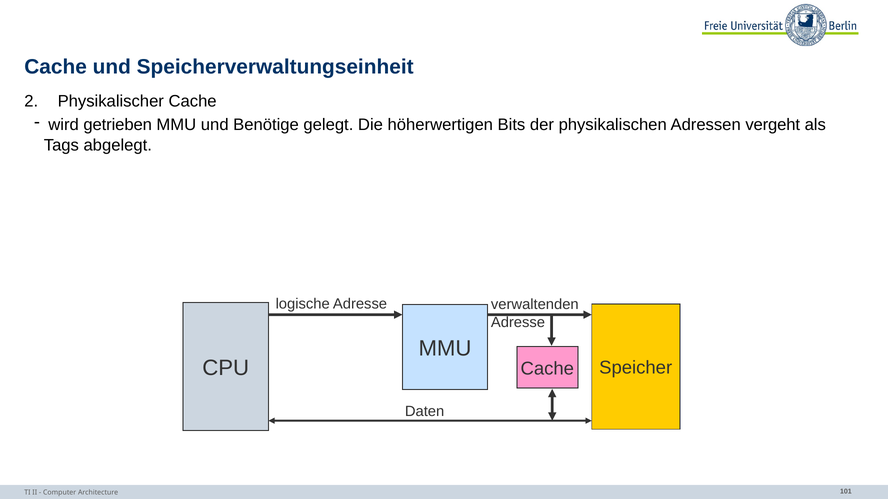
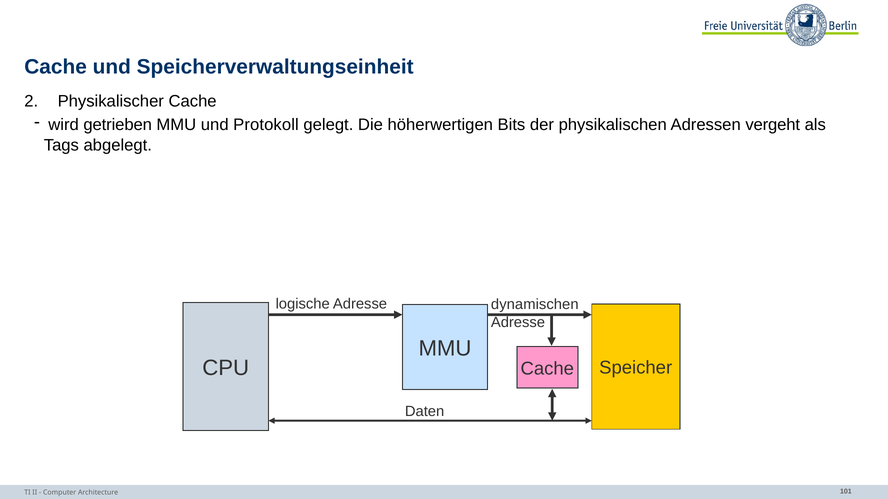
Benötige: Benötige -> Protokoll
verwaltenden: verwaltenden -> dynamischen
